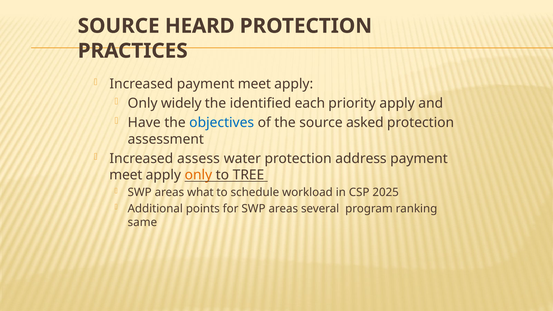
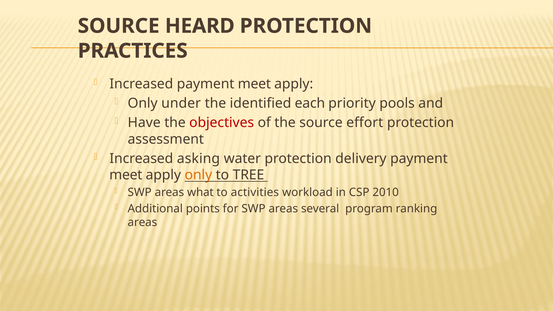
widely: widely -> under
priority apply: apply -> pools
objectives colour: blue -> red
asked: asked -> effort
assess: assess -> asking
address: address -> delivery
schedule: schedule -> activities
2025: 2025 -> 2010
same at (142, 222): same -> areas
